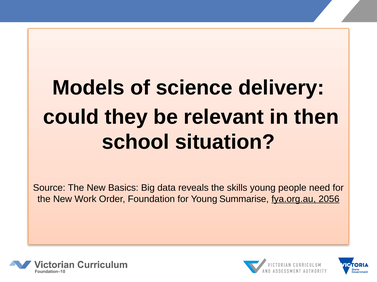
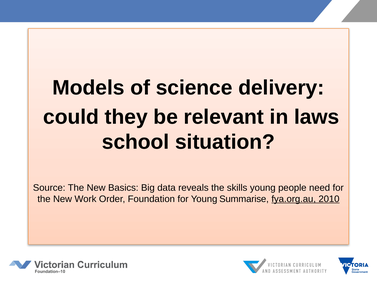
then: then -> laws
2056: 2056 -> 2010
